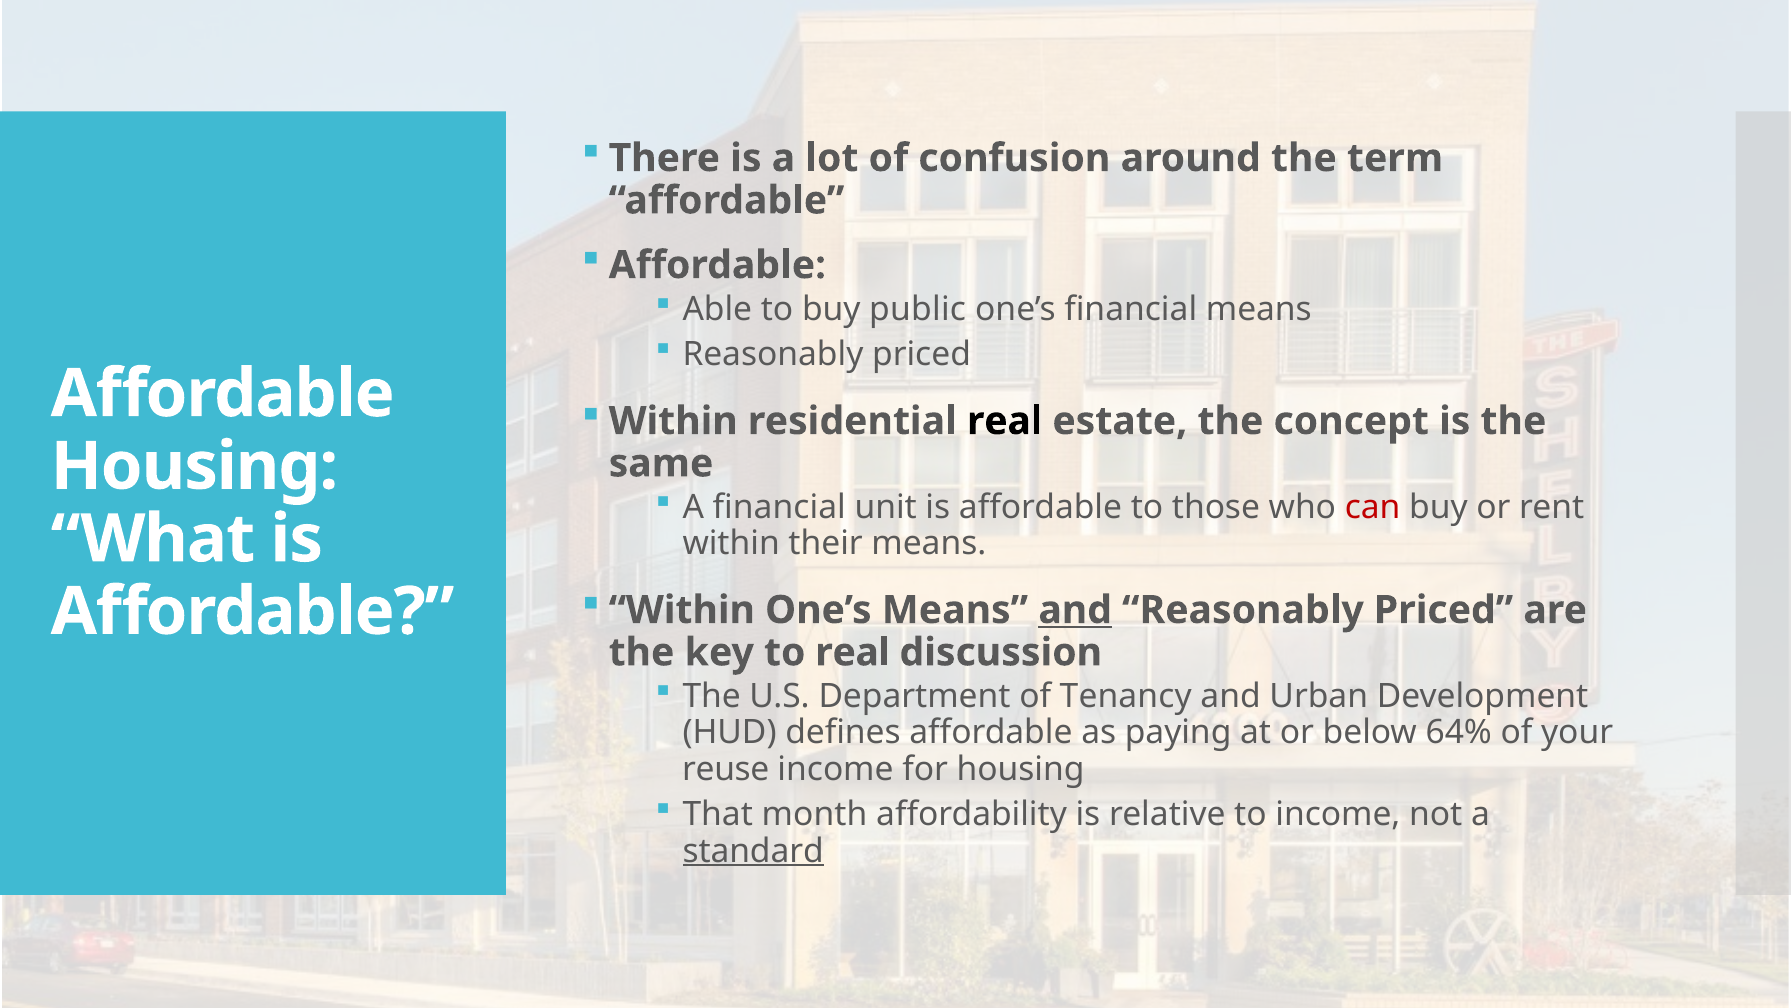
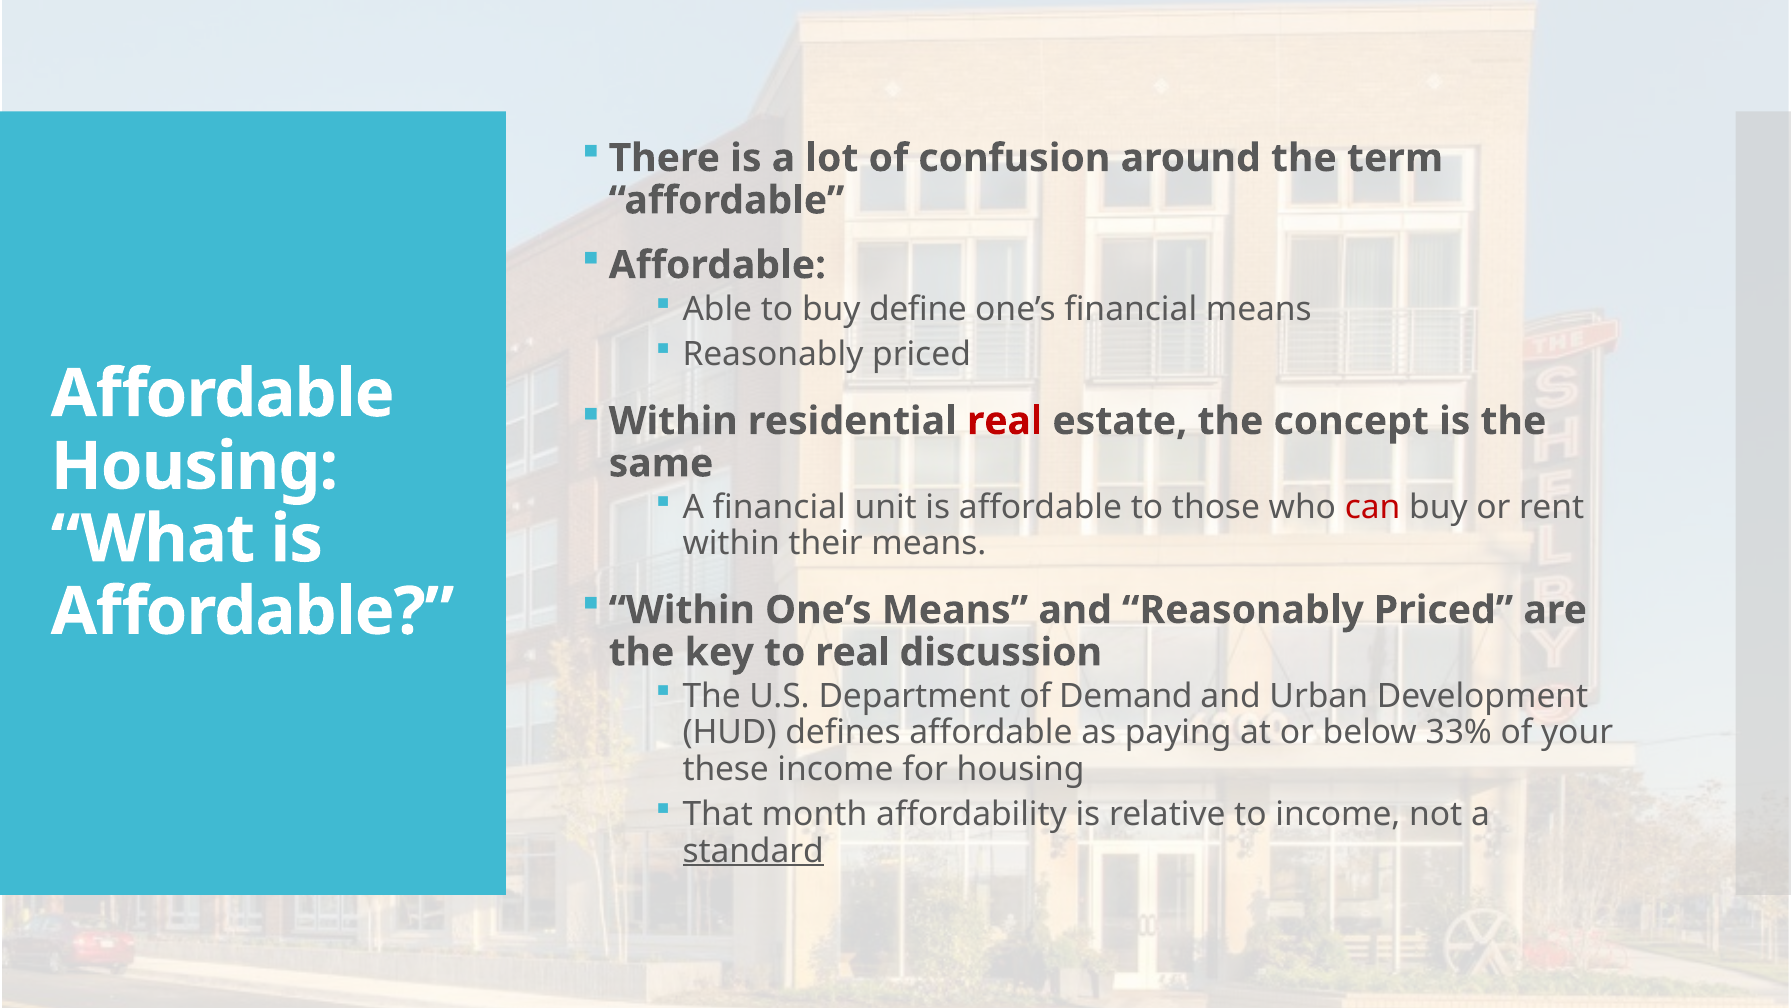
public: public -> define
real at (1005, 421) colour: black -> red
and at (1075, 610) underline: present -> none
Tenancy: Tenancy -> Demand
64%: 64% -> 33%
reuse: reuse -> these
